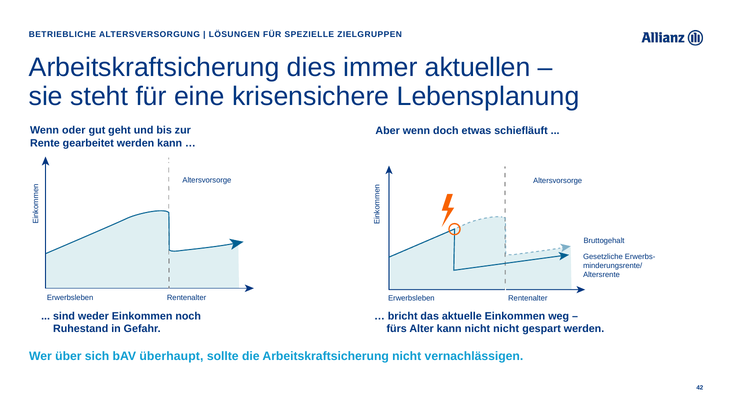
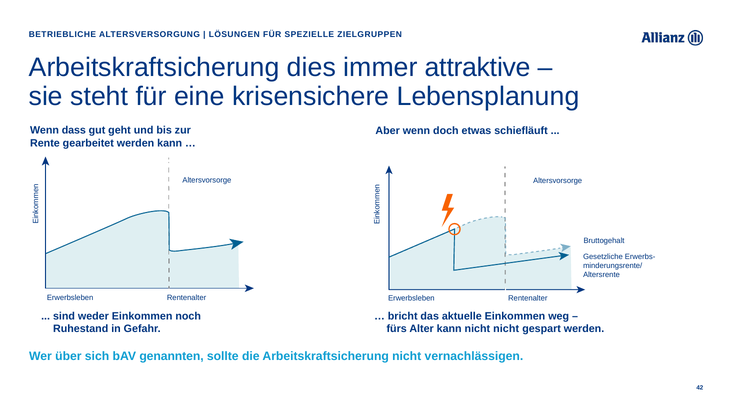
aktuellen: aktuellen -> attraktive
oder: oder -> dass
überhaupt: überhaupt -> genannten
